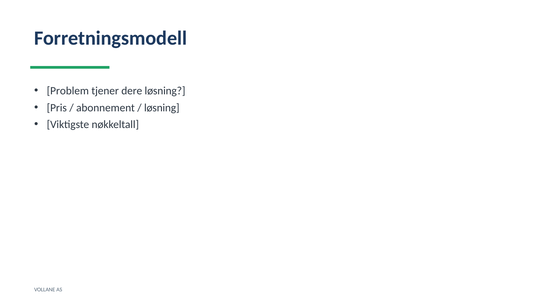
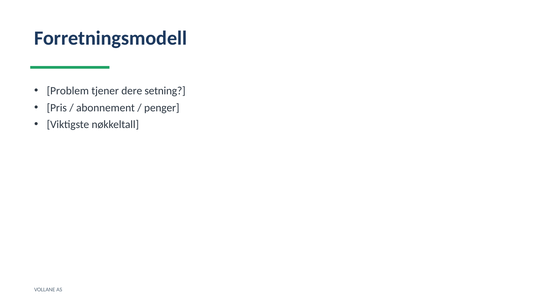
dere løsning: løsning -> setning
løsning at (162, 108): løsning -> penger
